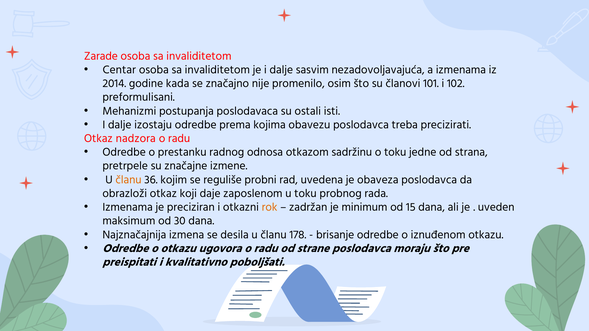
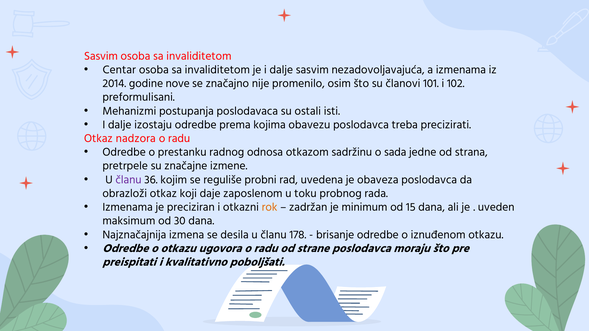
Zarade at (101, 56): Zarade -> Sasvim
kada: kada -> nove
o toku: toku -> sada
članu at (129, 180) colour: orange -> purple
